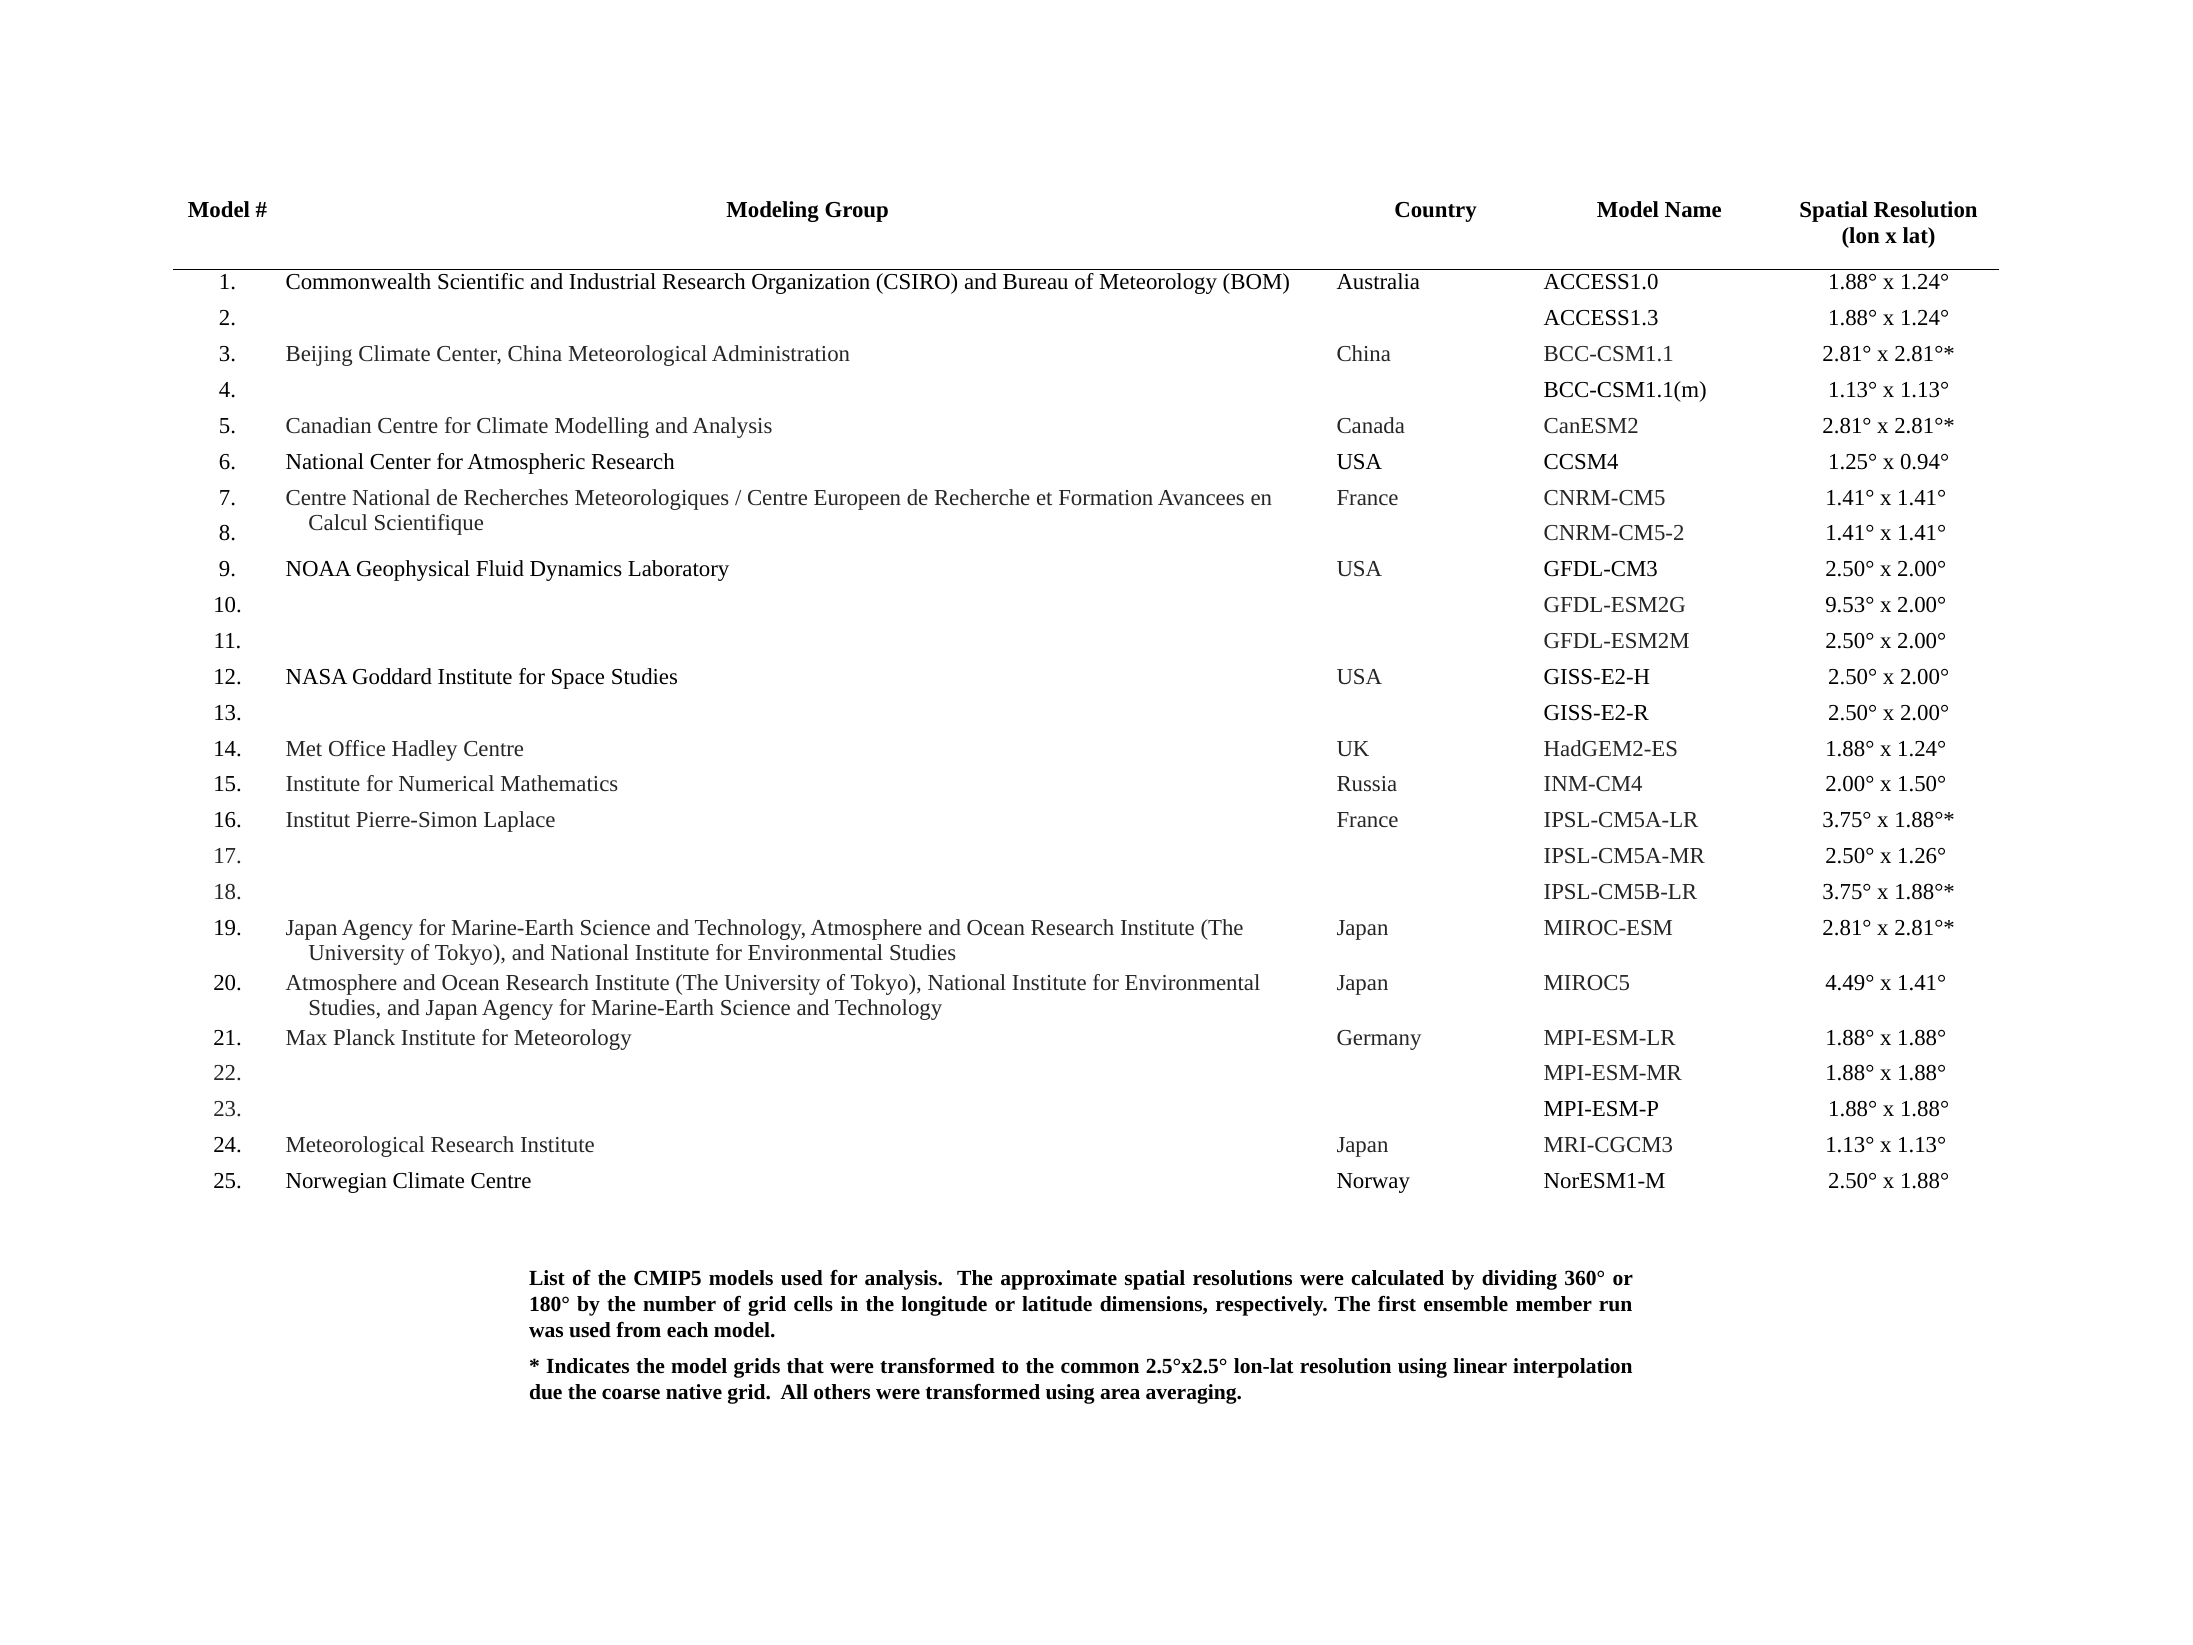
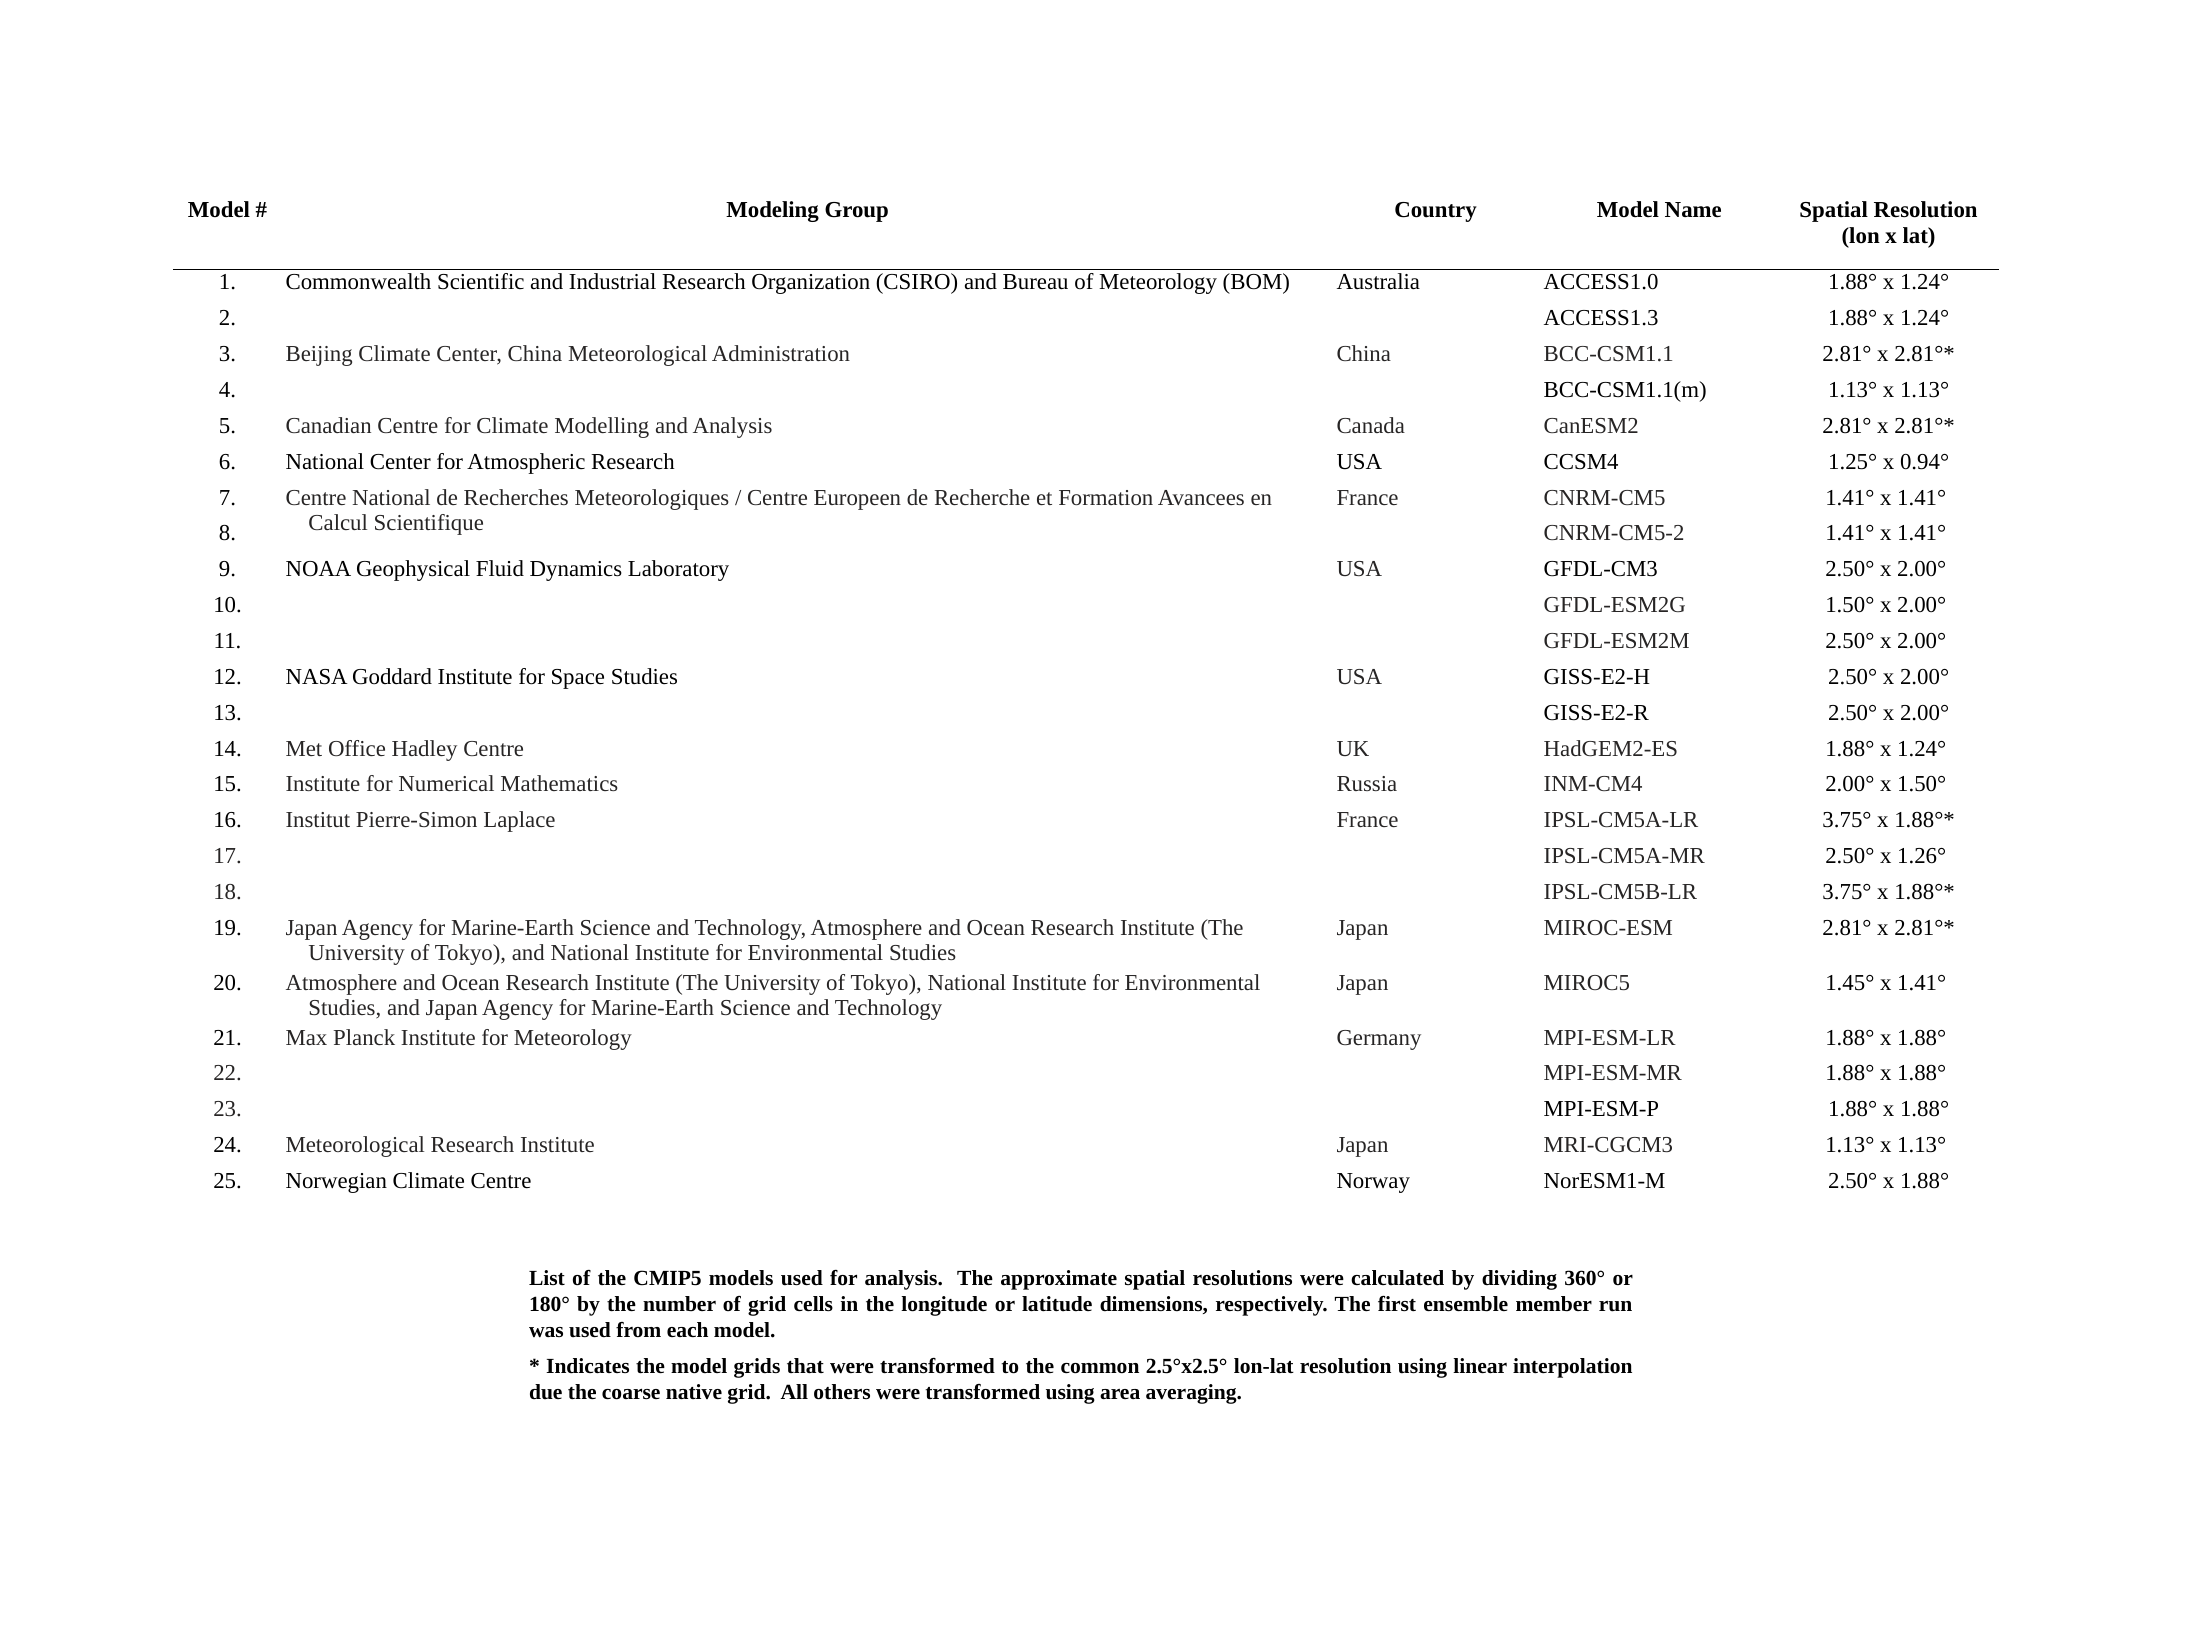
GFDL-ESM2G 9.53°: 9.53° -> 1.50°
4.49°: 4.49° -> 1.45°
